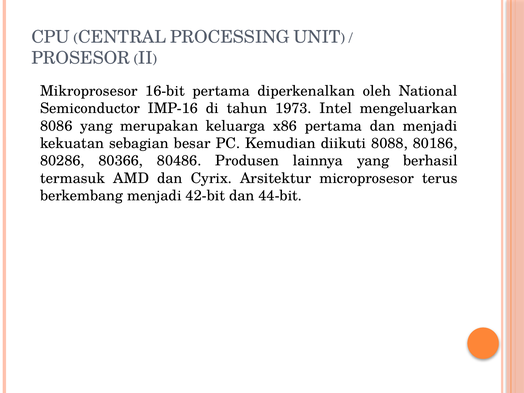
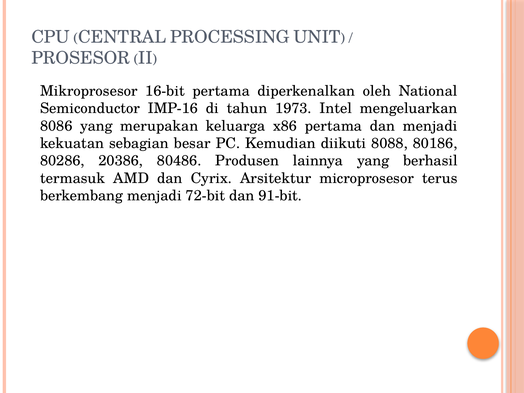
80366: 80366 -> 20386
42-bit: 42-bit -> 72-bit
44-bit: 44-bit -> 91-bit
